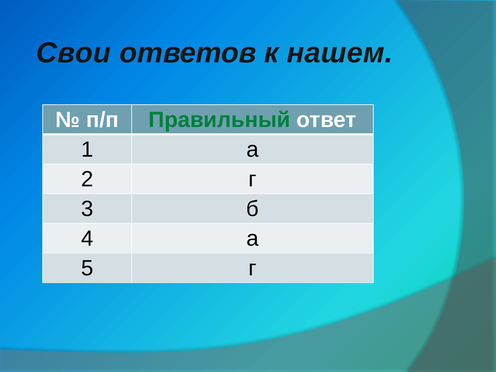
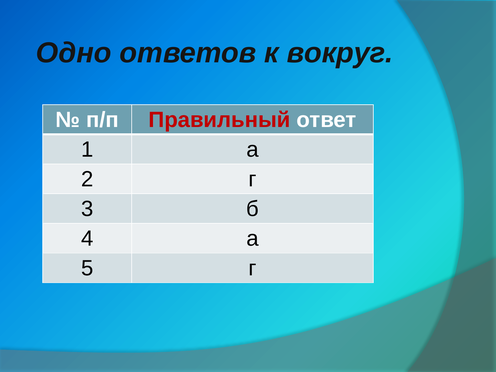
Свои: Свои -> Одно
нашем: нашем -> вокруг
Правильный colour: green -> red
